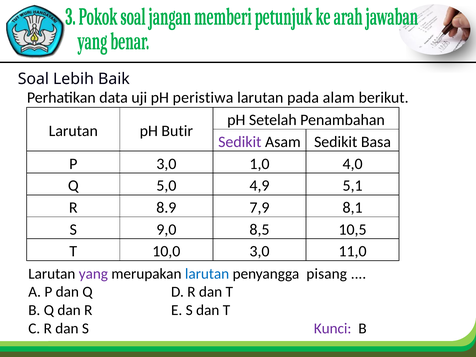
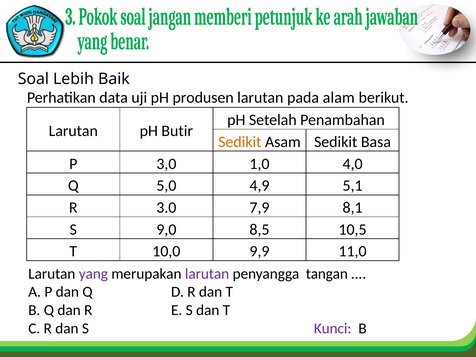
peristiwa: peristiwa -> produsen
Sedikit at (240, 142) colour: purple -> orange
8.9: 8.9 -> 3.0
10,0 3,0: 3,0 -> 9,9
larutan at (207, 274) colour: blue -> purple
pisang: pisang -> tangan
